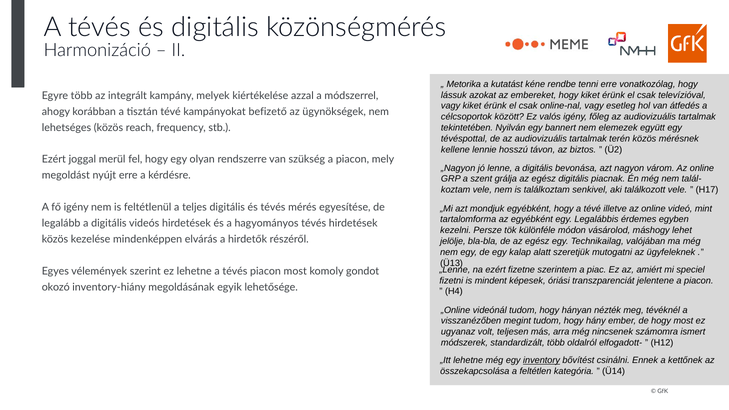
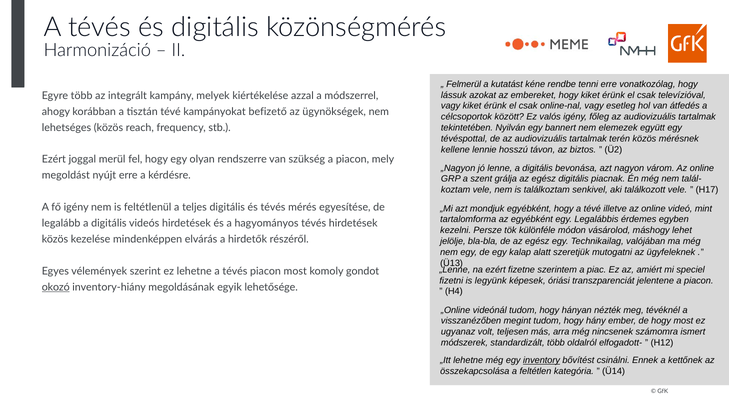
Metorika: Metorika -> Felmerül
mindent: mindent -> legyünk
okozó underline: none -> present
